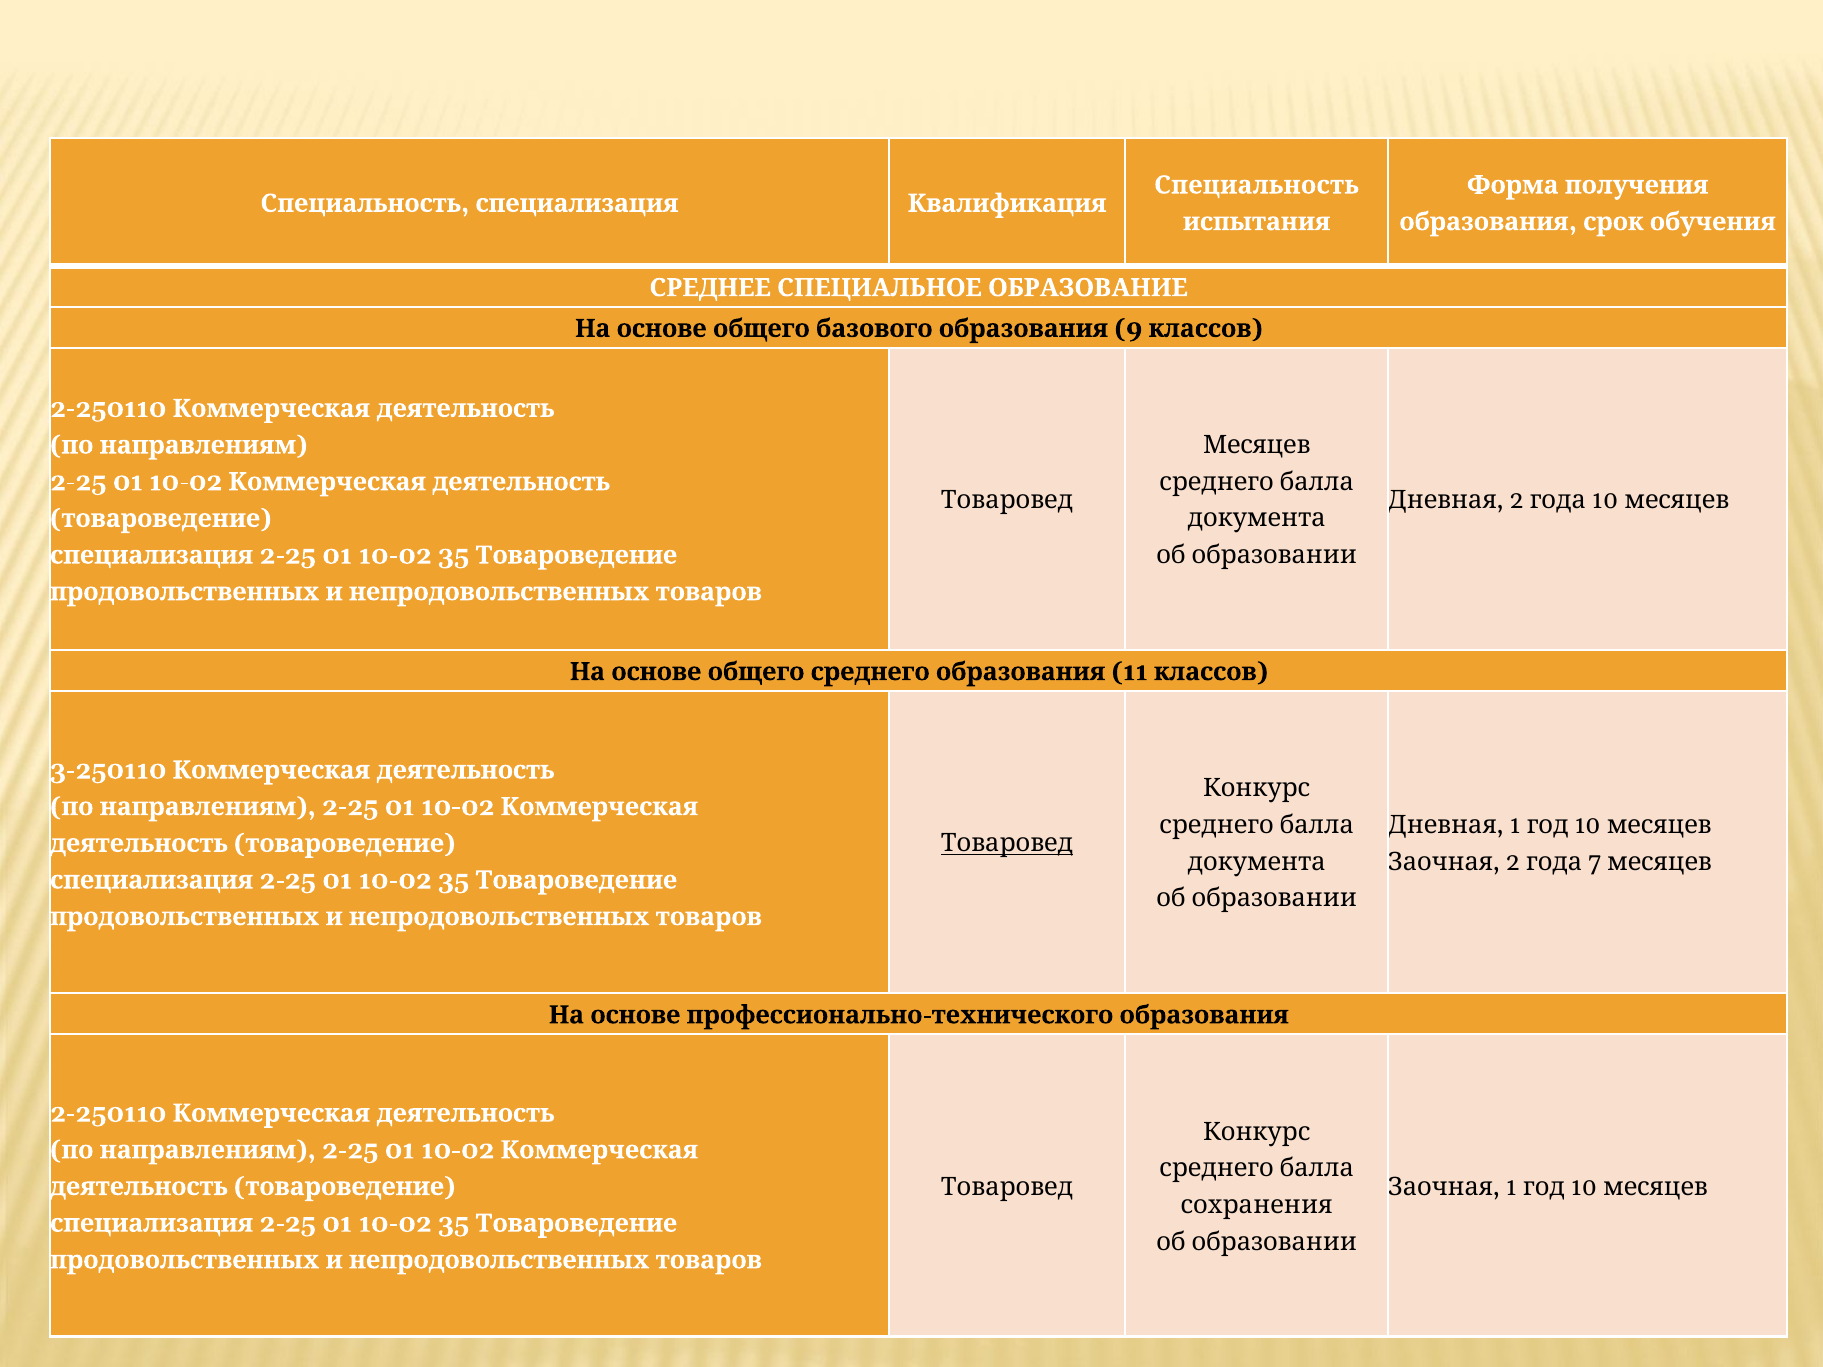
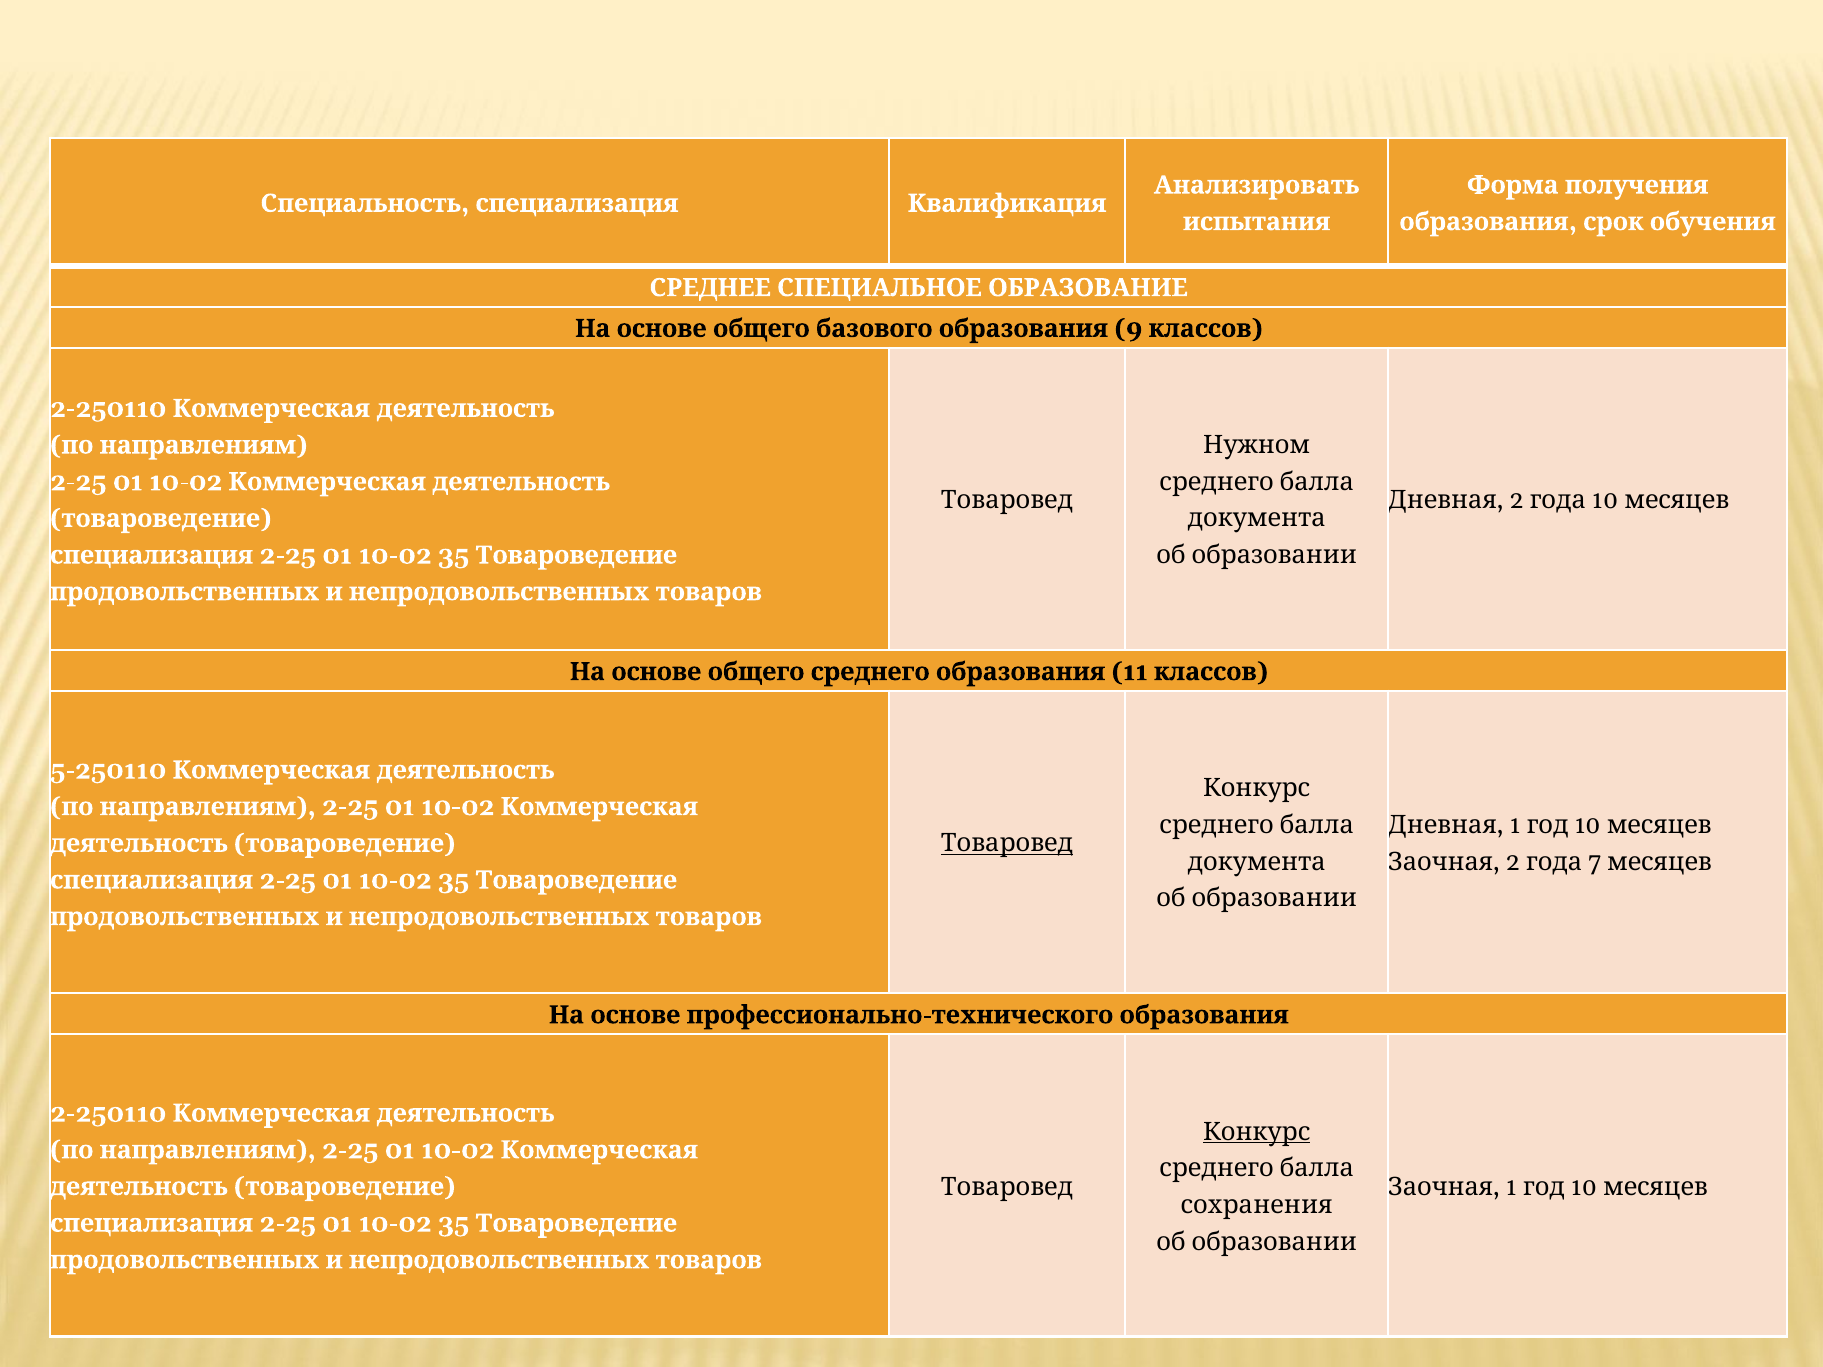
Специальность at (1257, 185): Специальность -> Анализировать
Месяцев at (1257, 445): Месяцев -> Нужном
3-250110: 3-250110 -> 5-250110
Конкурс at (1257, 1132) underline: none -> present
